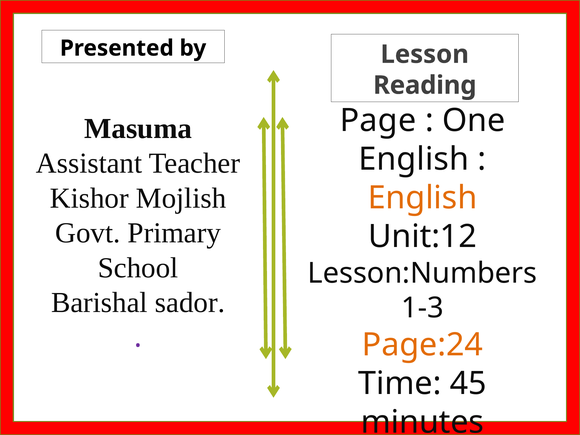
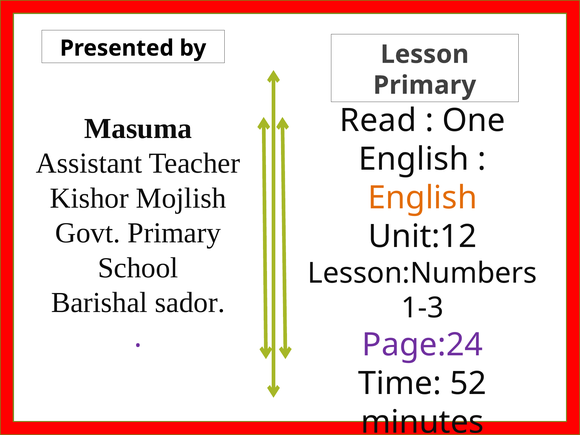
Reading at (425, 85): Reading -> Primary
Page: Page -> Read
Page:24 colour: orange -> purple
45: 45 -> 52
